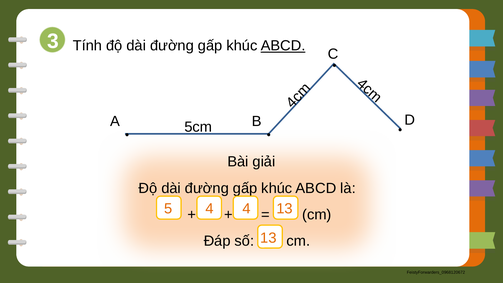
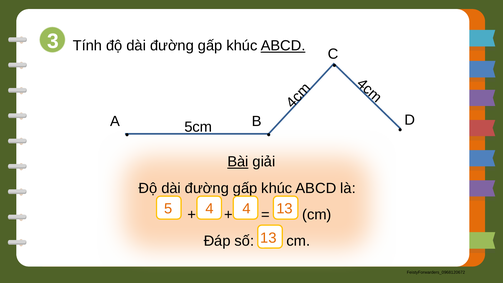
Bài underline: none -> present
